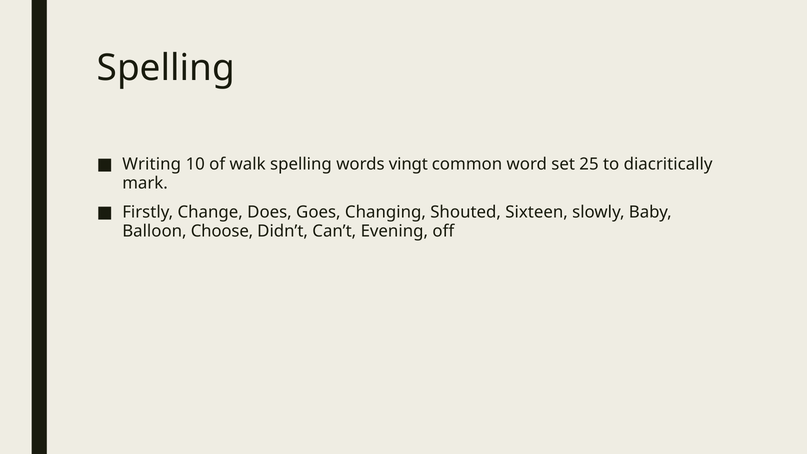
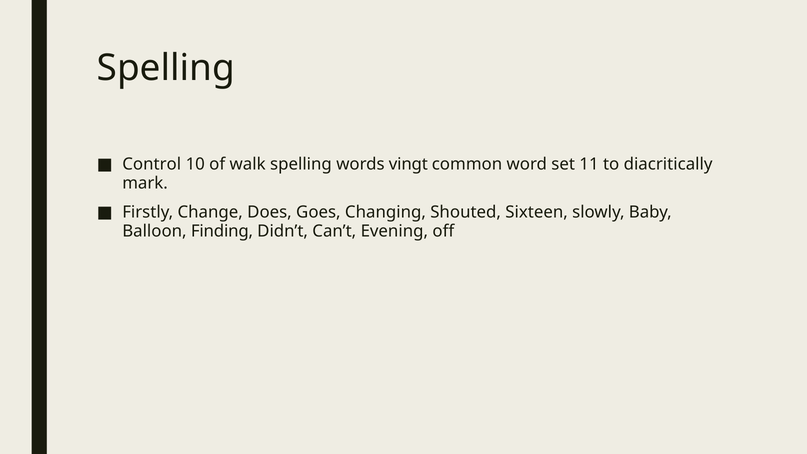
Writing: Writing -> Control
25: 25 -> 11
Choose: Choose -> Finding
